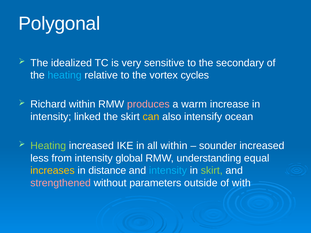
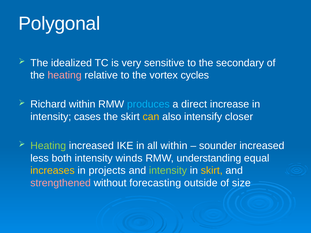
heating at (65, 75) colour: light blue -> pink
produces colour: pink -> light blue
warm: warm -> direct
linked: linked -> cases
ocean: ocean -> closer
from: from -> both
global: global -> winds
distance: distance -> projects
intensity at (168, 171) colour: light blue -> light green
skirt at (212, 171) colour: light green -> yellow
parameters: parameters -> forecasting
with: with -> size
